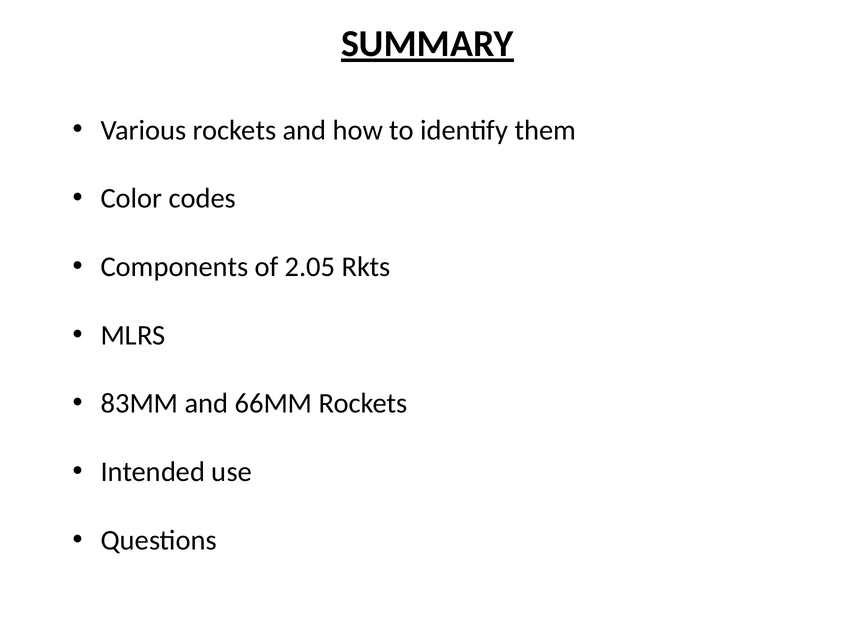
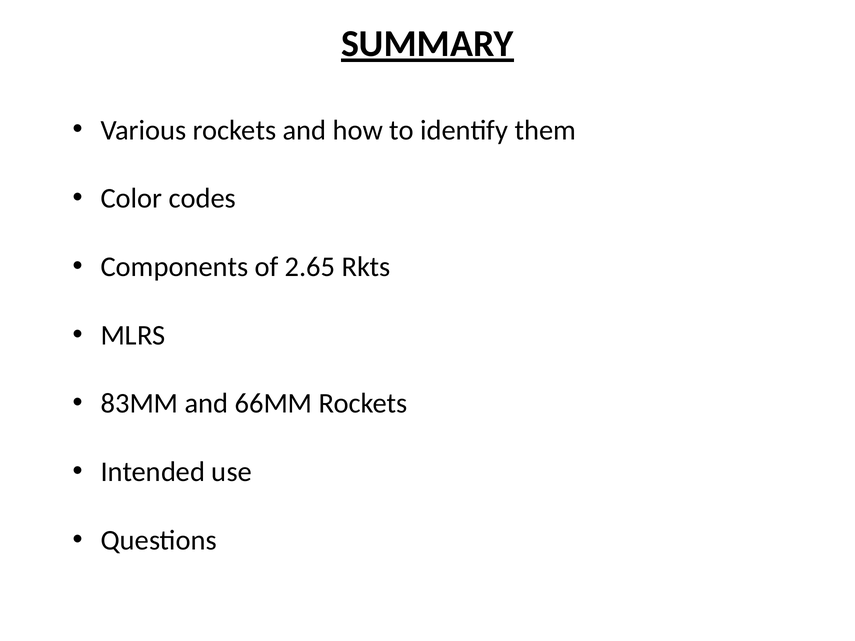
2.05: 2.05 -> 2.65
